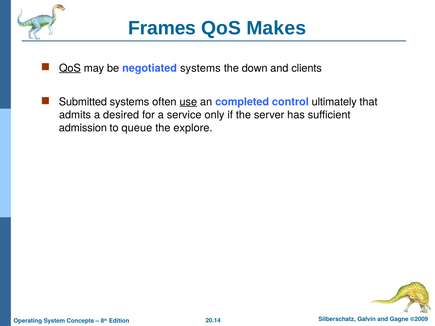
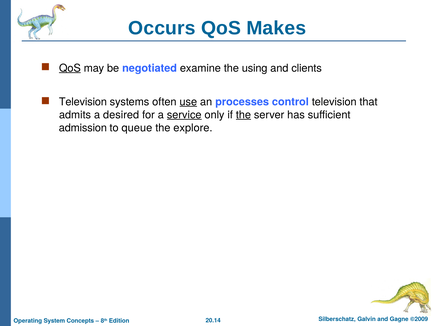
Frames: Frames -> Occurs
negotiated systems: systems -> examine
down: down -> using
Submitted at (83, 102): Submitted -> Television
completed: completed -> processes
control ultimately: ultimately -> television
service underline: none -> present
the at (243, 115) underline: none -> present
